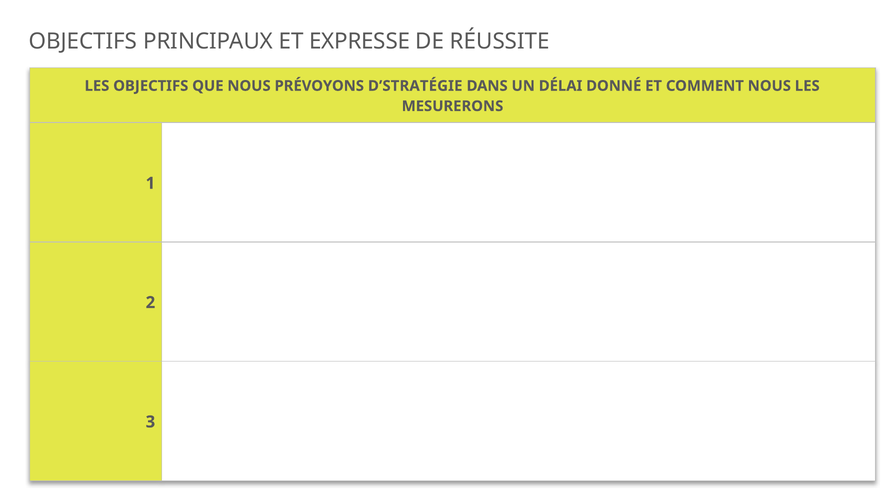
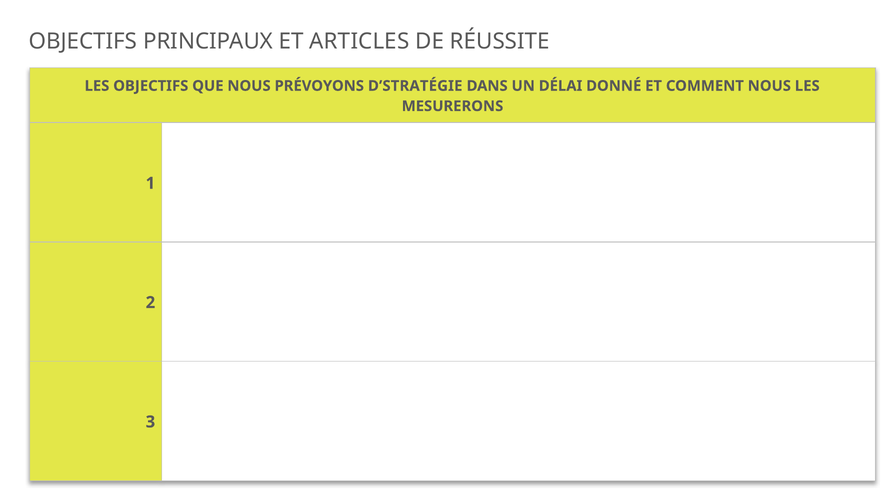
EXPRESSE: EXPRESSE -> ARTICLES
